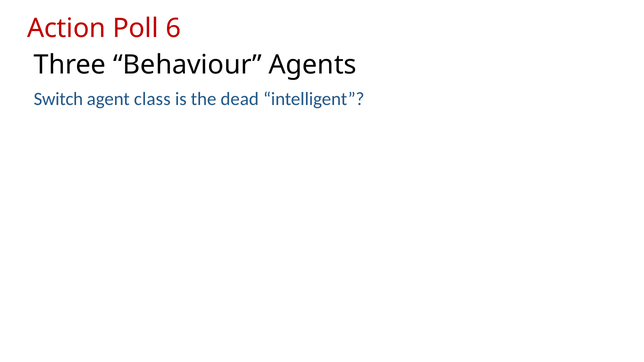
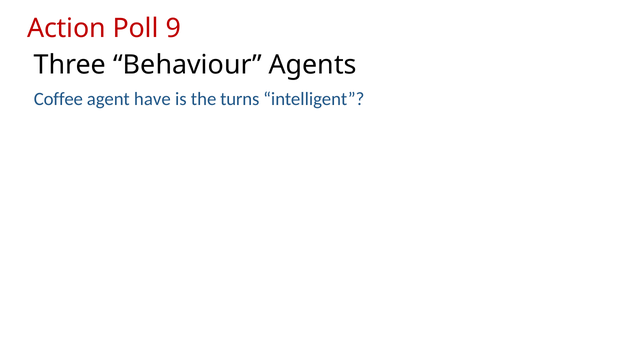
6: 6 -> 9
Switch: Switch -> Coffee
class: class -> have
dead: dead -> turns
